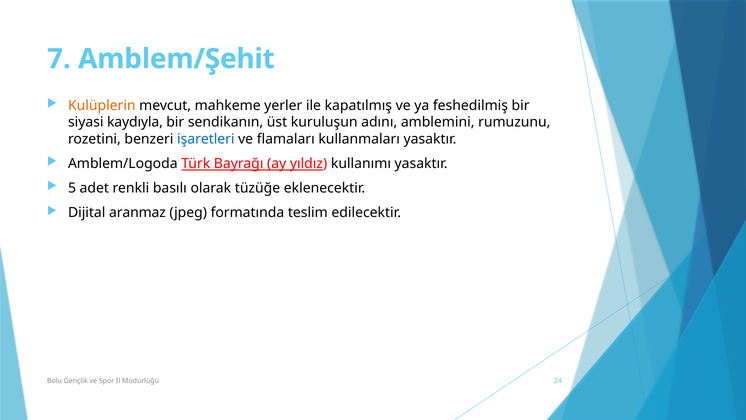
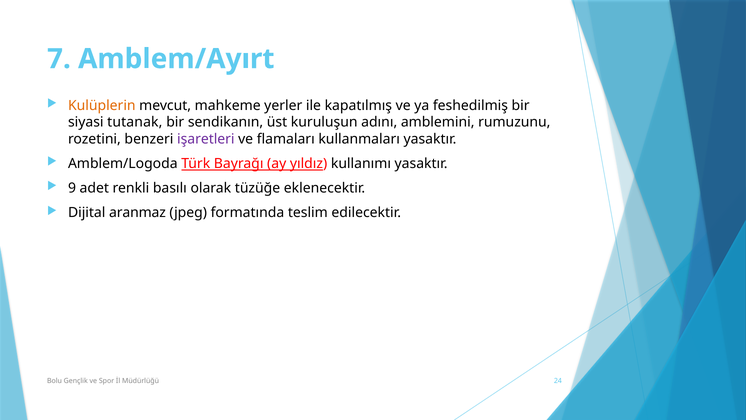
Amblem/Şehit: Amblem/Şehit -> Amblem/Ayırt
kaydıyla: kaydıyla -> tutanak
işaretleri colour: blue -> purple
5: 5 -> 9
